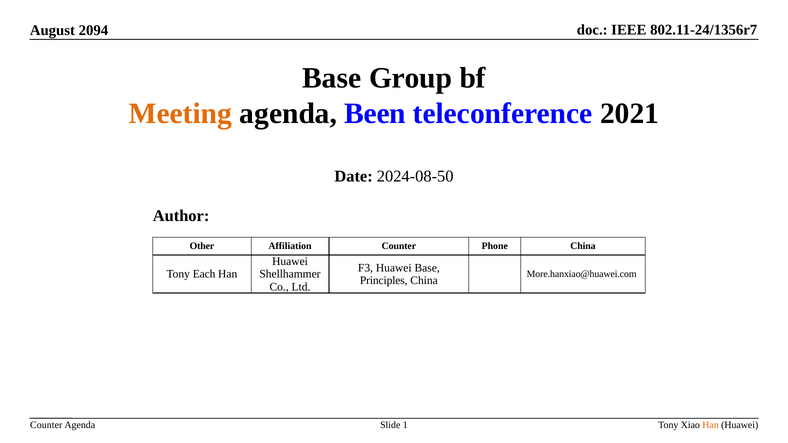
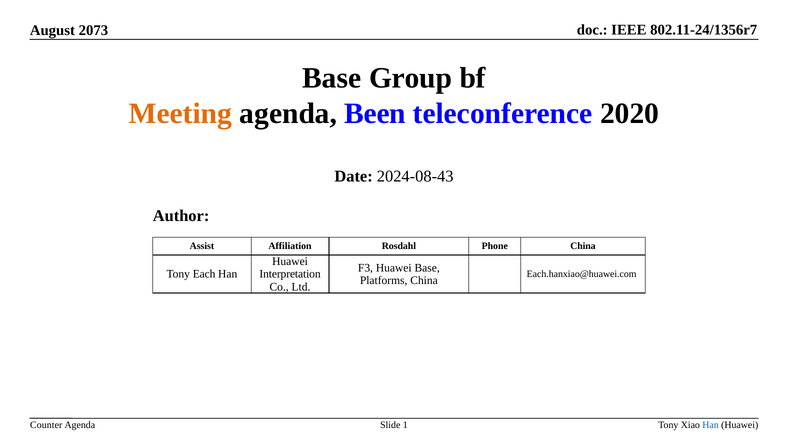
2094: 2094 -> 2073
2021: 2021 -> 2020
2024-08-50: 2024-08-50 -> 2024-08-43
Other: Other -> Assist
Affiliation Counter: Counter -> Rosdahl
Shellhammer: Shellhammer -> Interpretation
More.hanxiao@huawei.com: More.hanxiao@huawei.com -> Each.hanxiao@huawei.com
Principles: Principles -> Platforms
Han at (711, 425) colour: orange -> blue
